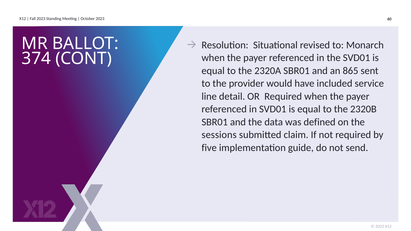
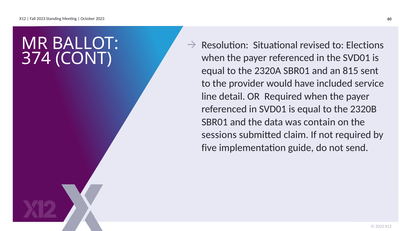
Monarch: Monarch -> Elections
865: 865 -> 815
defined: defined -> contain
